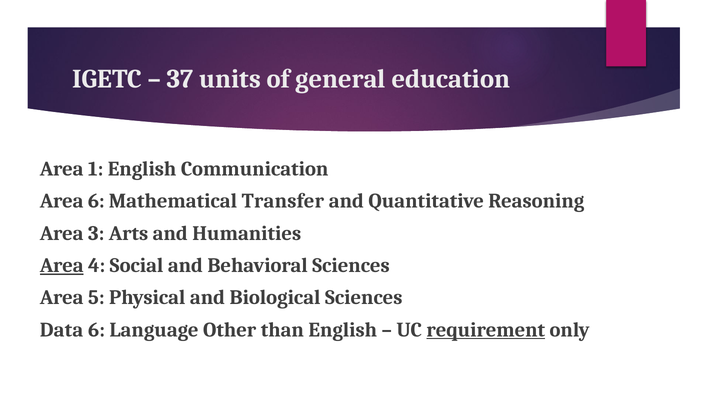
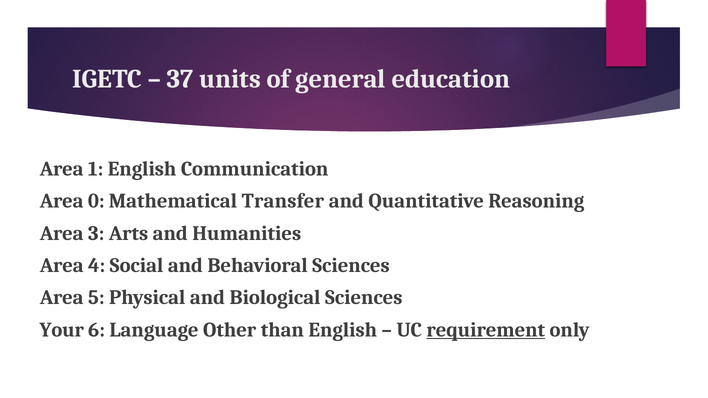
Area 6: 6 -> 0
Area at (62, 266) underline: present -> none
Data: Data -> Your
